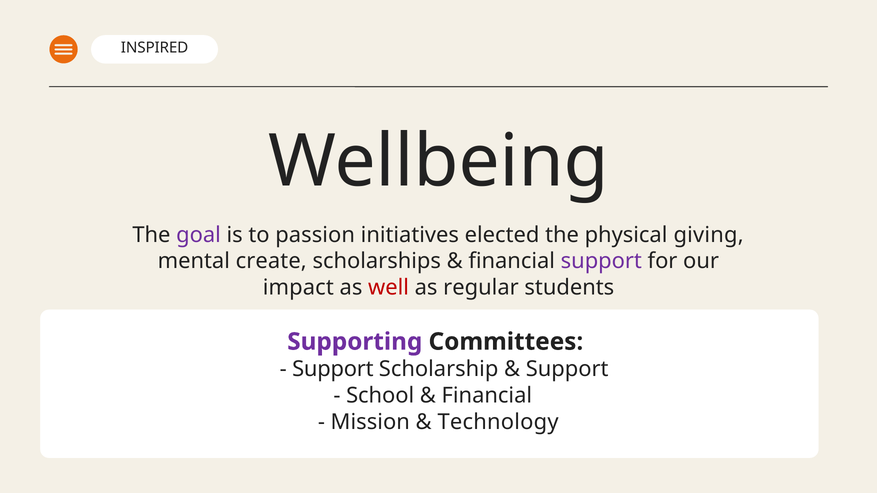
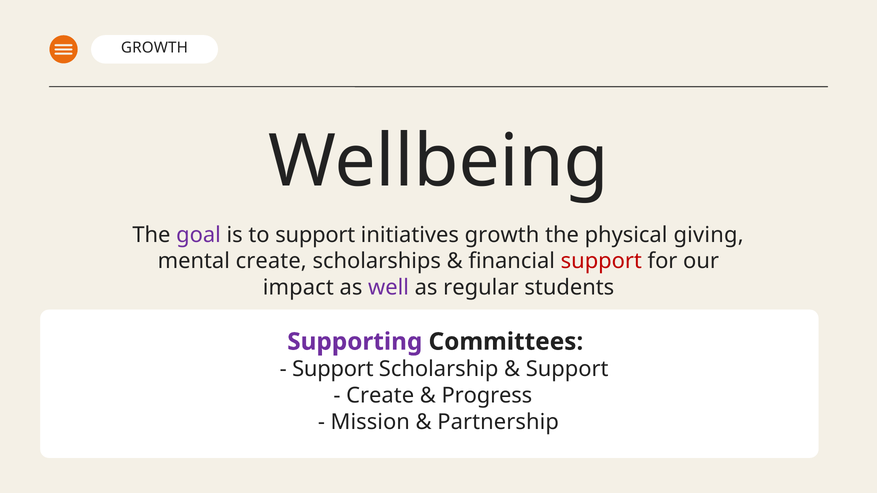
INSPIRED at (155, 48): INSPIRED -> GROWTH
to passion: passion -> support
initiatives elected: elected -> growth
support at (601, 261) colour: purple -> red
well colour: red -> purple
School at (380, 396): School -> Create
Financial at (487, 396): Financial -> Progress
Technology: Technology -> Partnership
